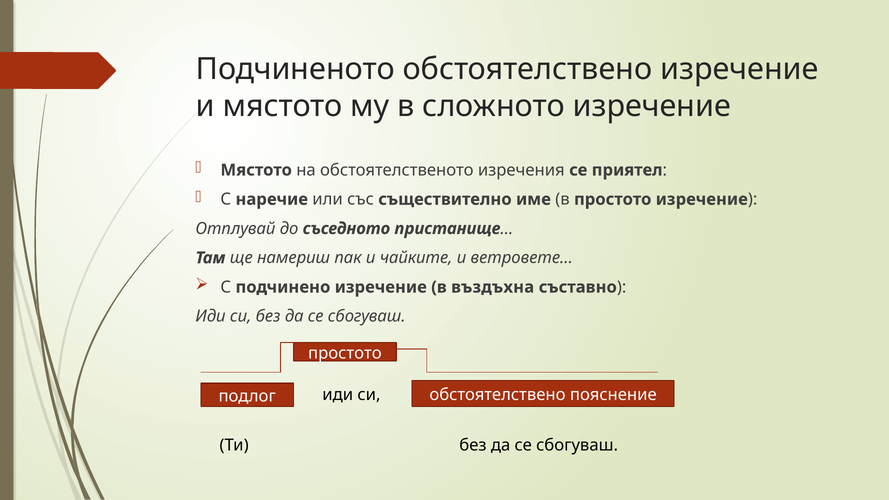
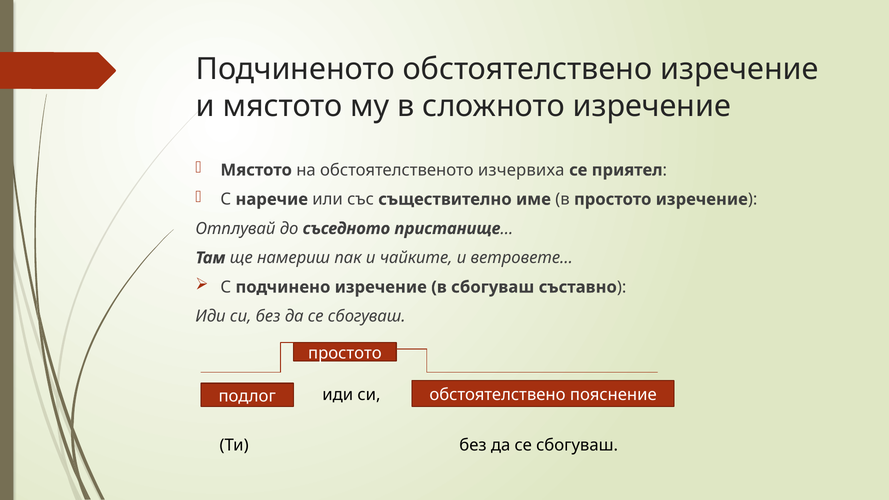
изречения: изречения -> изчервиха
в въздъхна: въздъхна -> сбогуваш
